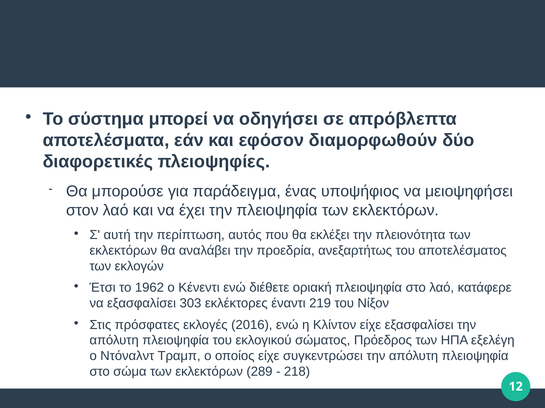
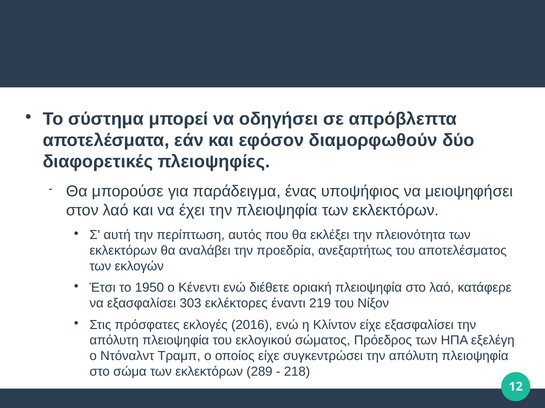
1962: 1962 -> 1950
